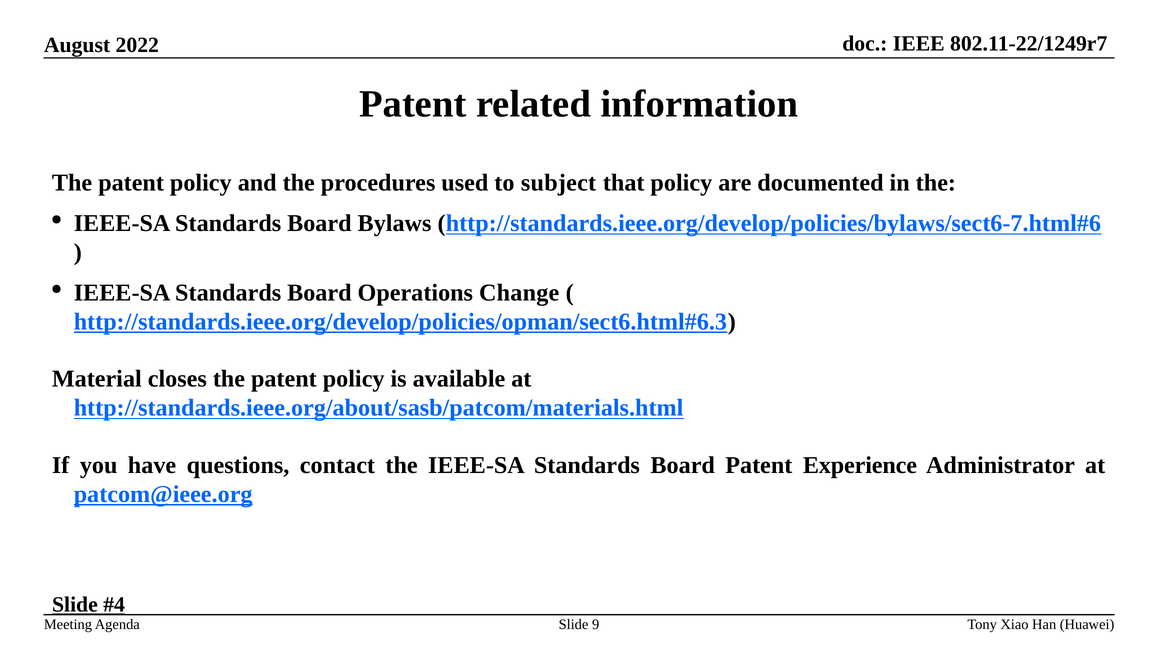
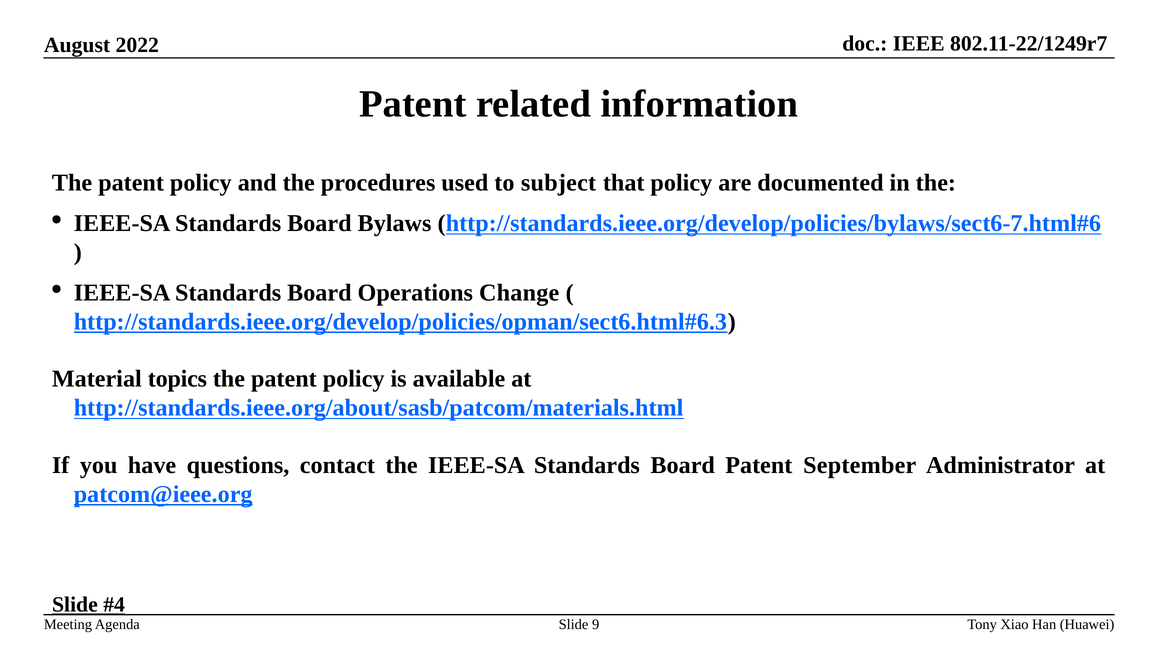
closes: closes -> topics
Experience: Experience -> September
